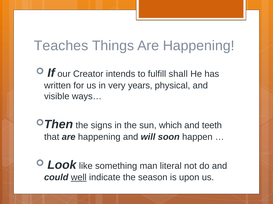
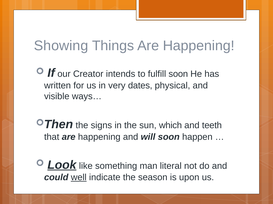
Teaches: Teaches -> Showing
fulfill shall: shall -> soon
years: years -> dates
Look underline: none -> present
